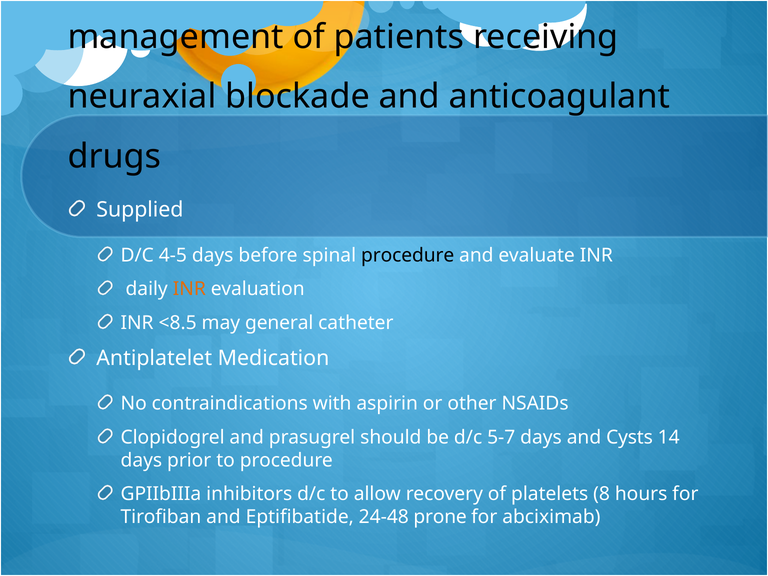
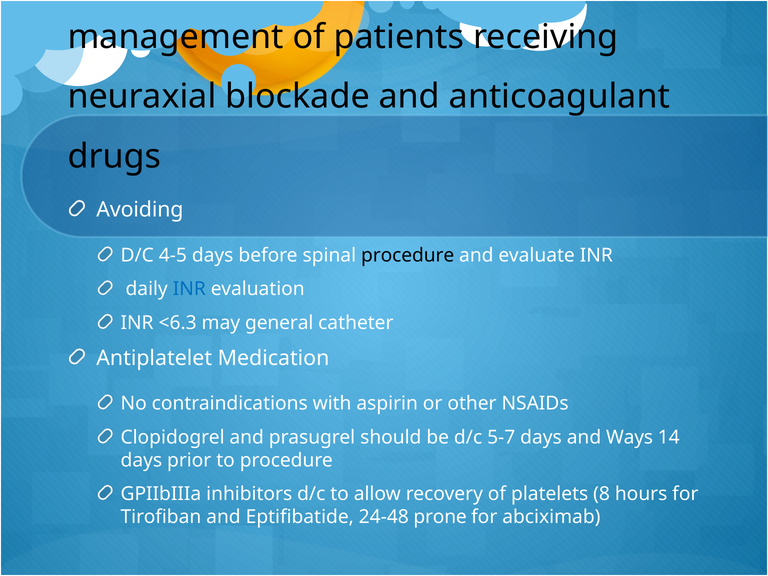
Supplied: Supplied -> Avoiding
INR at (189, 289) colour: orange -> blue
<8.5: <8.5 -> <6.3
Cysts: Cysts -> Ways
